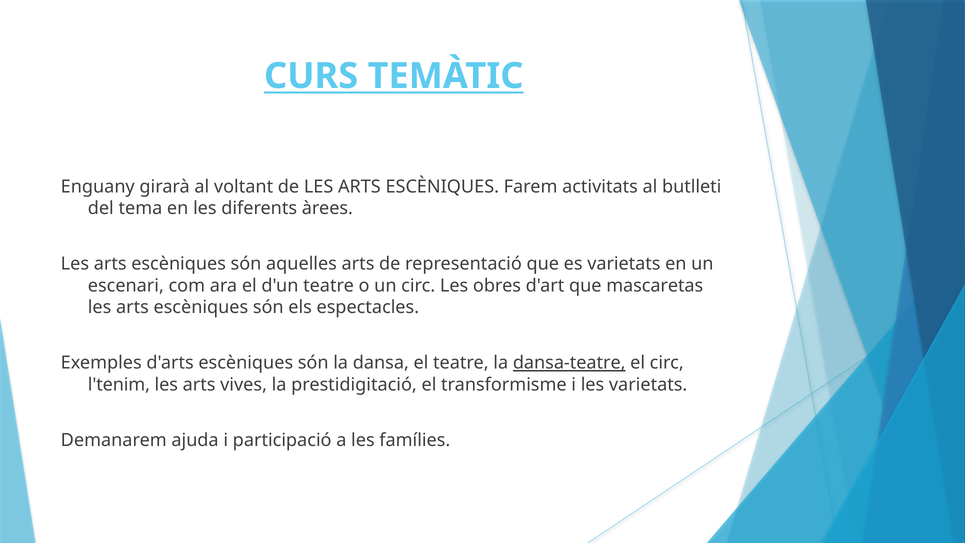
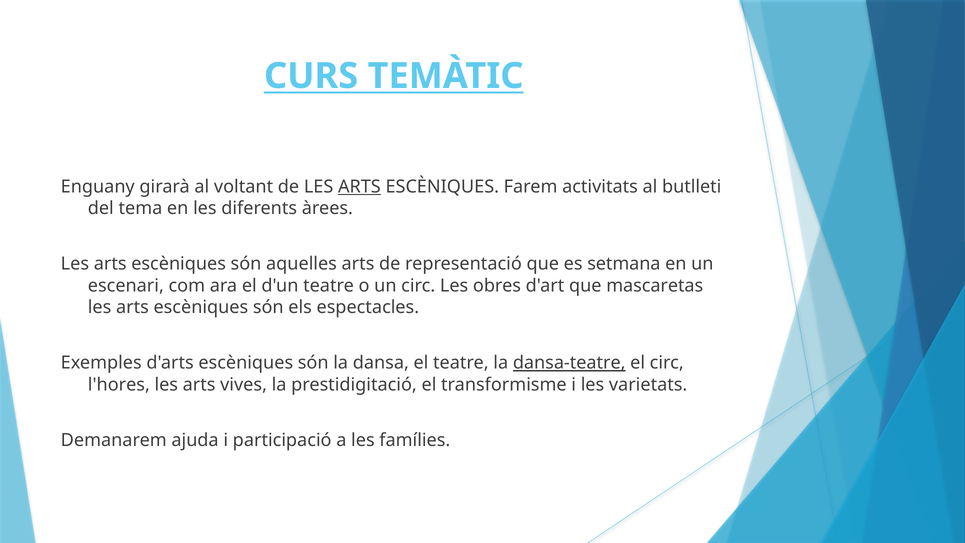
ARTS at (359, 187) underline: none -> present
es varietats: varietats -> setmana
l'tenim: l'tenim -> l'hores
